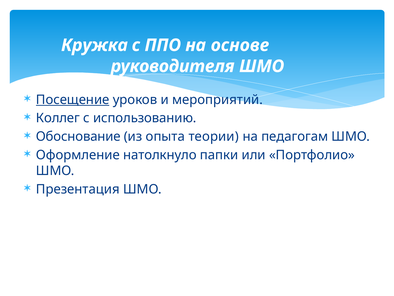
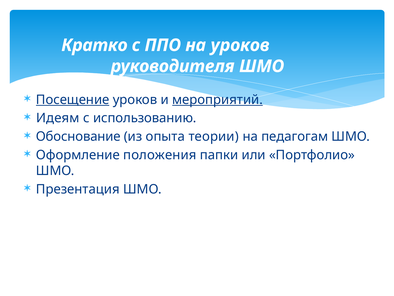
Кружка: Кружка -> Кратко
на основе: основе -> уроков
мероприятий underline: none -> present
Коллег: Коллег -> Идеям
натолкнуло: натолкнуло -> положения
